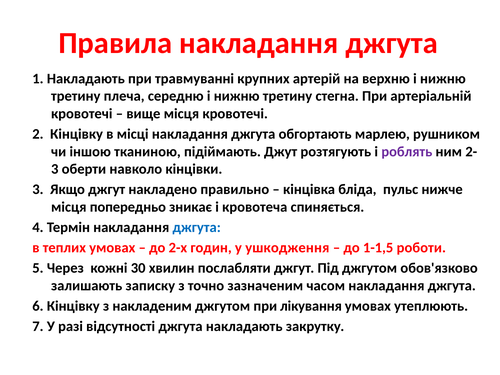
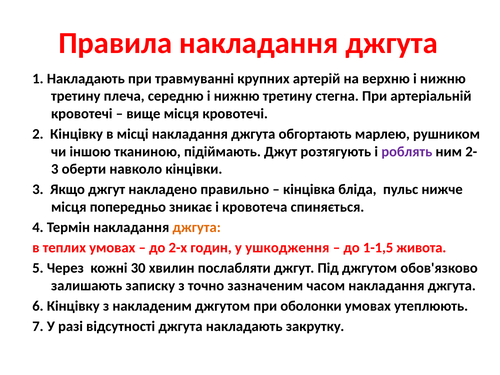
джгута at (197, 227) colour: blue -> orange
роботи: роботи -> живота
лікування: лікування -> оболонки
